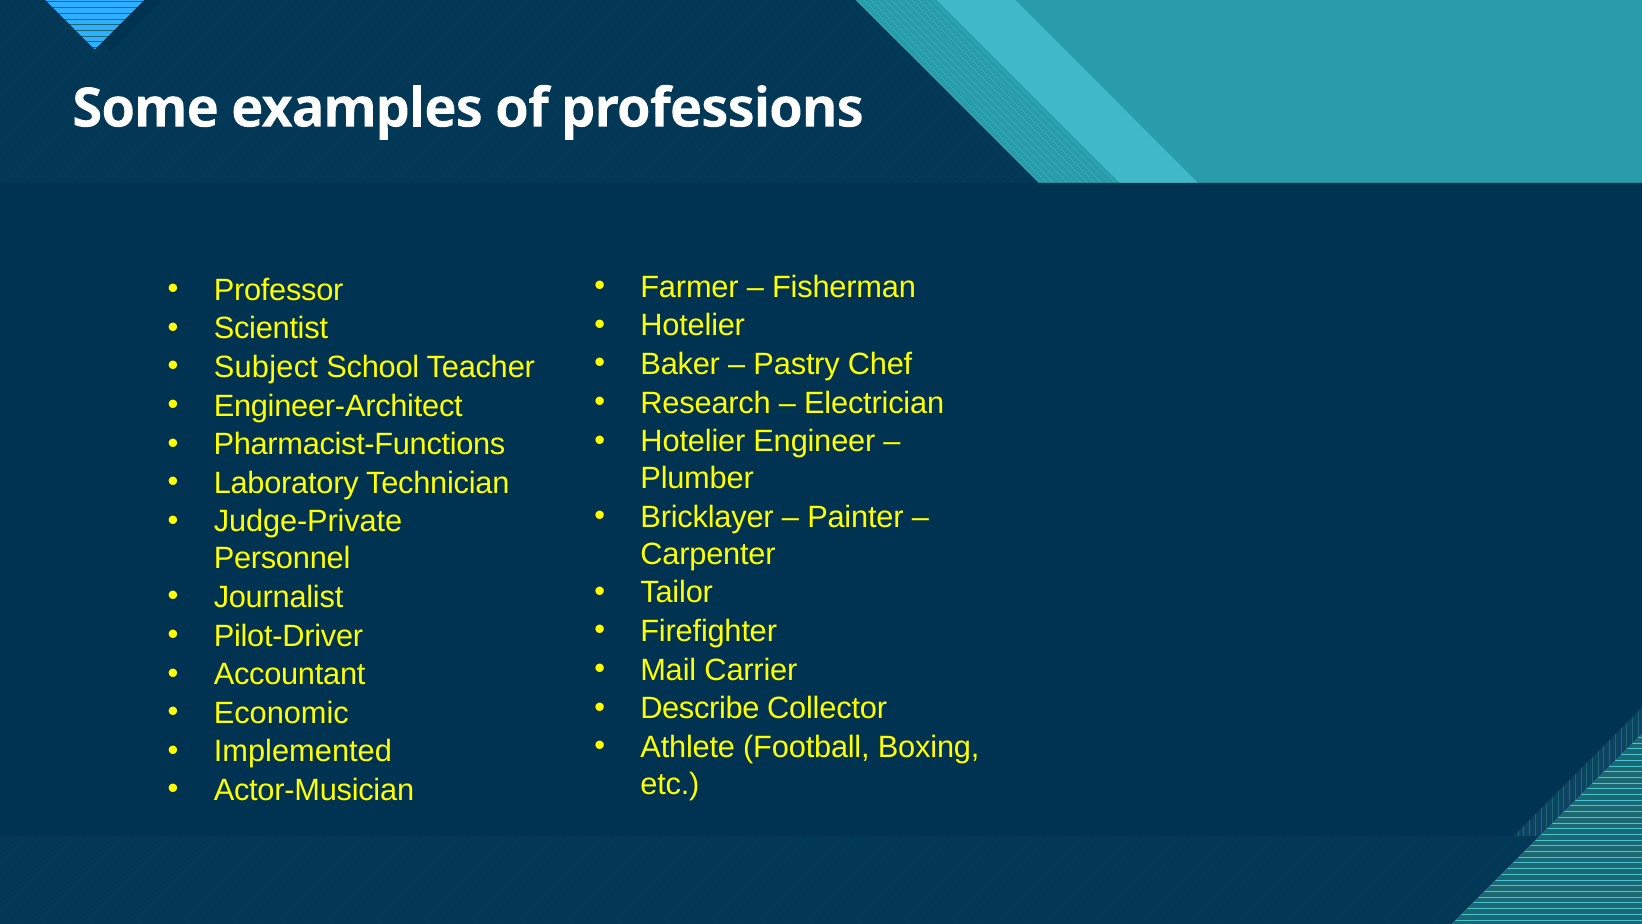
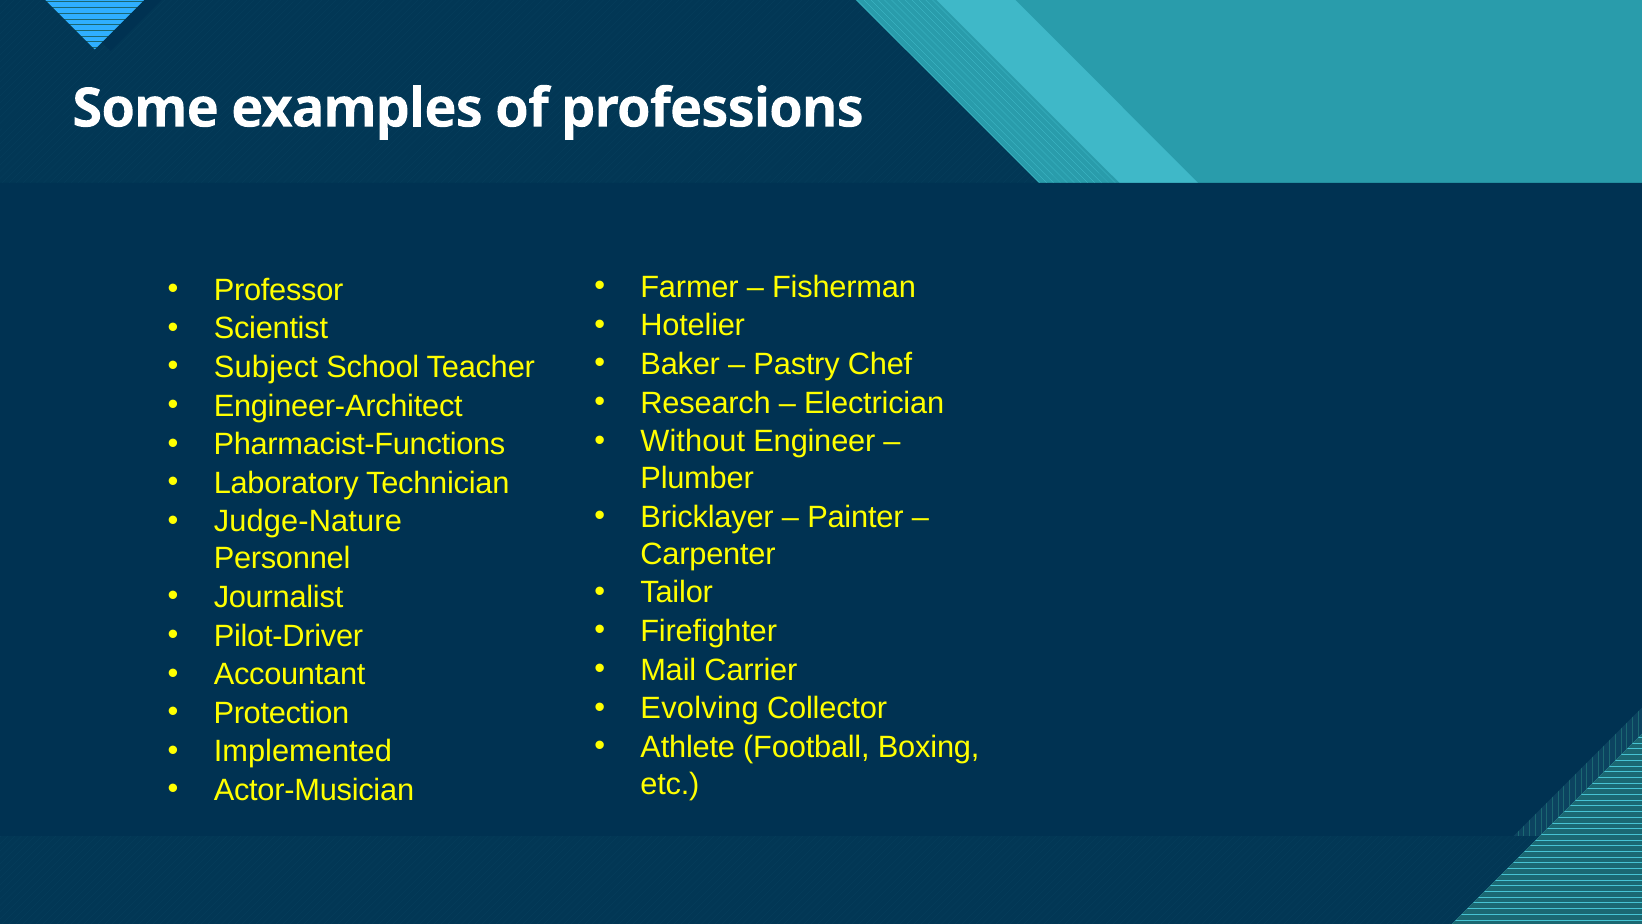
Hotelier at (693, 441): Hotelier -> Without
Judge-Private: Judge-Private -> Judge-Nature
Describe: Describe -> Evolving
Economic: Economic -> Protection
